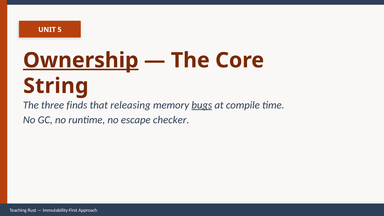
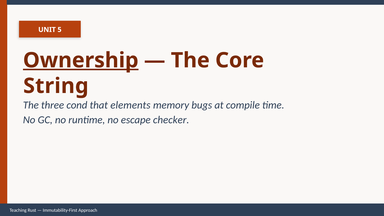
finds: finds -> cond
releasing: releasing -> elements
bugs underline: present -> none
